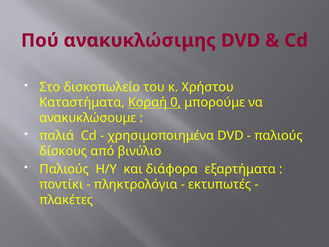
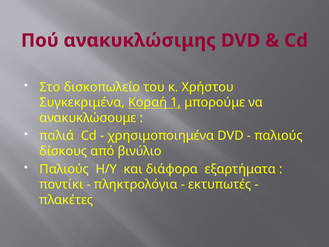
Καταστήματα: Καταστήματα -> Συγκεκριμένα
0: 0 -> 1
